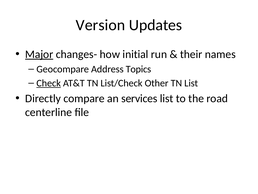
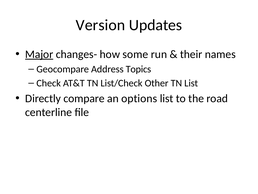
initial: initial -> some
Check underline: present -> none
services: services -> options
